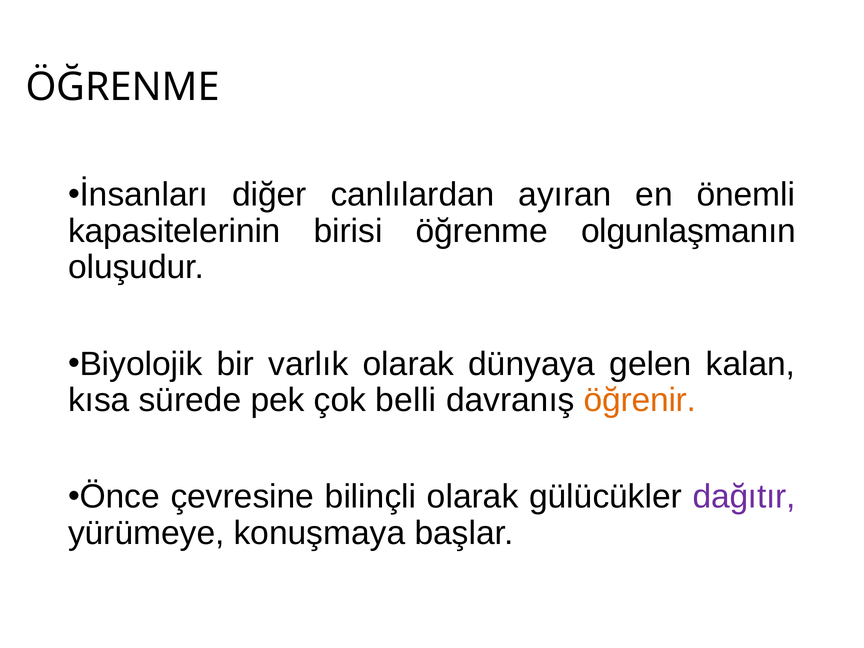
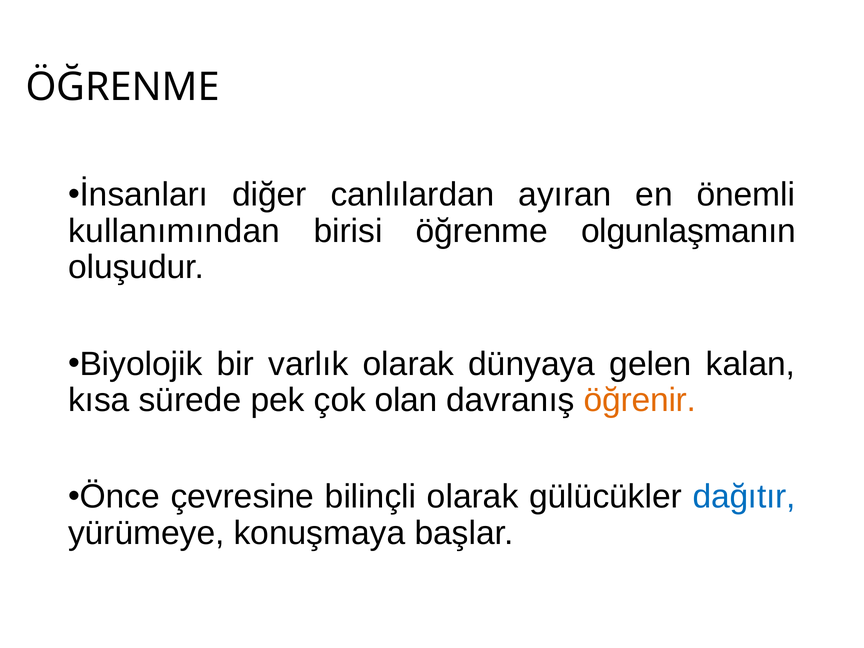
kapasitelerinin: kapasitelerinin -> kullanımından
belli: belli -> olan
dağıtır colour: purple -> blue
